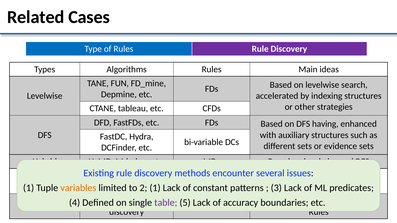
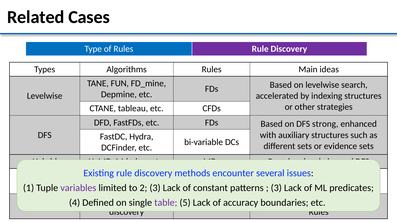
having: having -> strong
variables colour: orange -> purple
2 1: 1 -> 3
